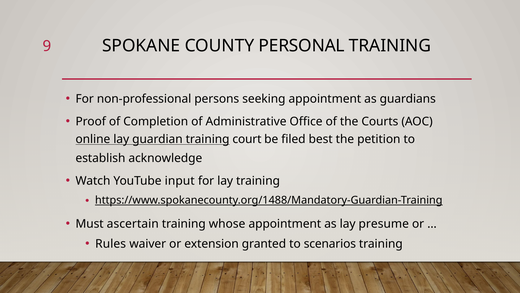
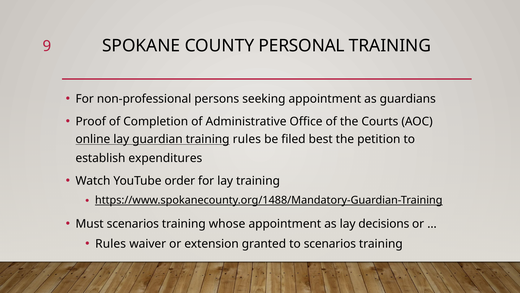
training court: court -> rules
acknowledge: acknowledge -> expenditures
input: input -> order
Must ascertain: ascertain -> scenarios
presume: presume -> decisions
